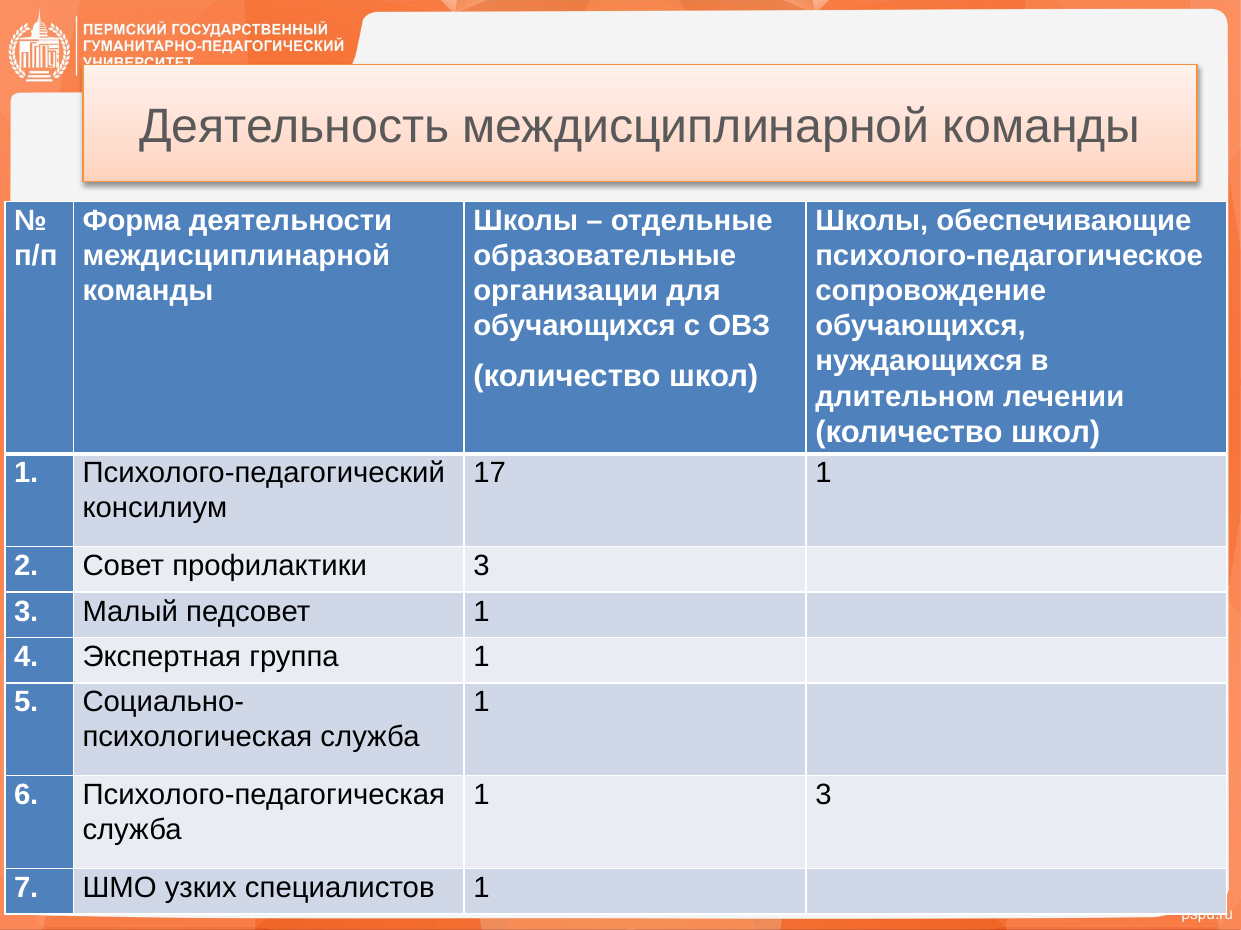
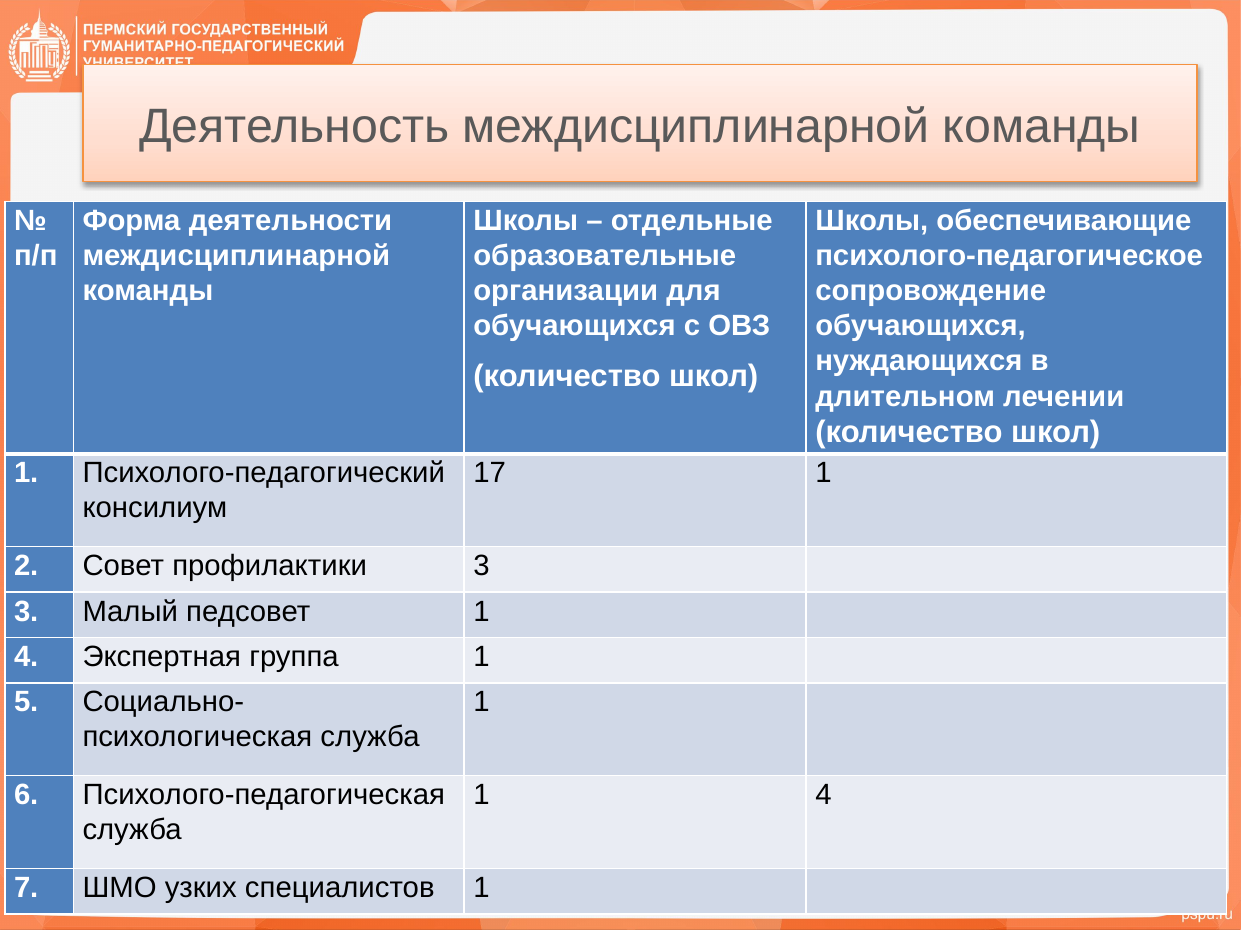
3 at (824, 796): 3 -> 4
